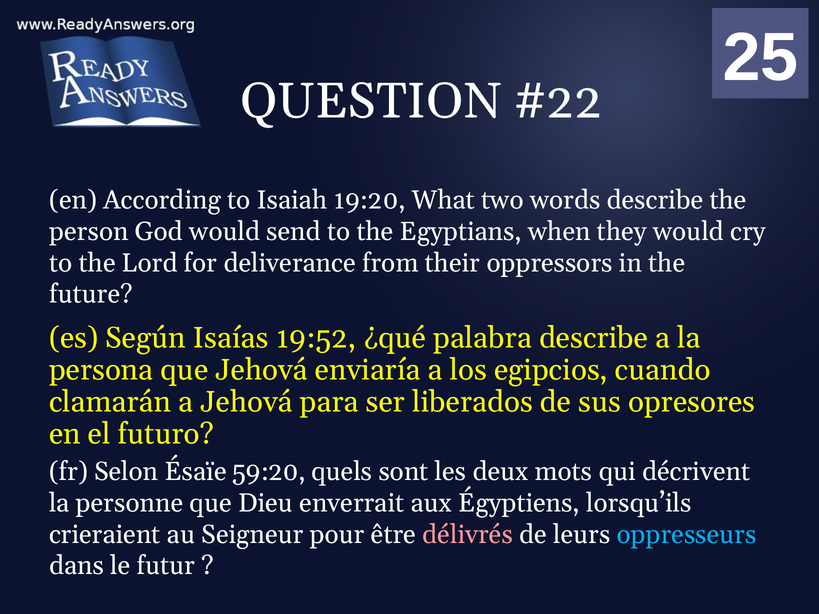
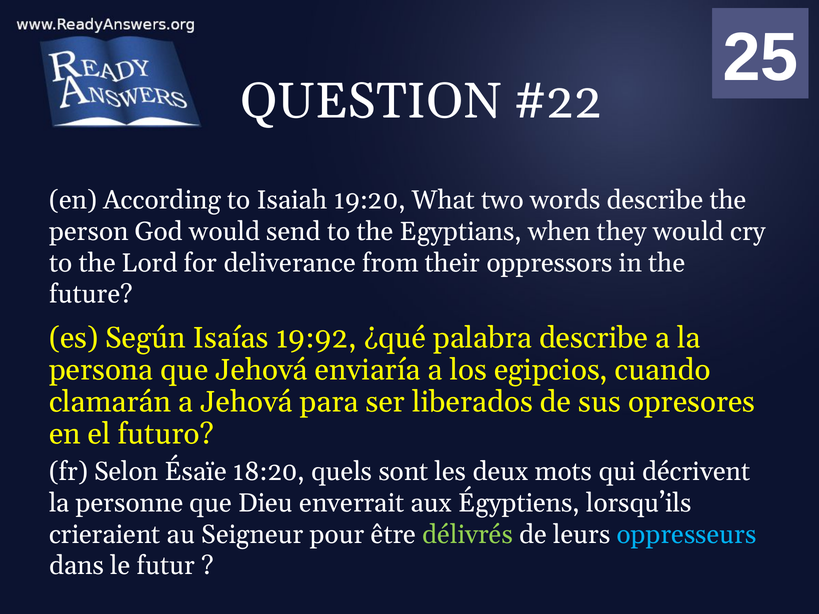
19:52: 19:52 -> 19:92
59:20: 59:20 -> 18:20
délivrés colour: pink -> light green
